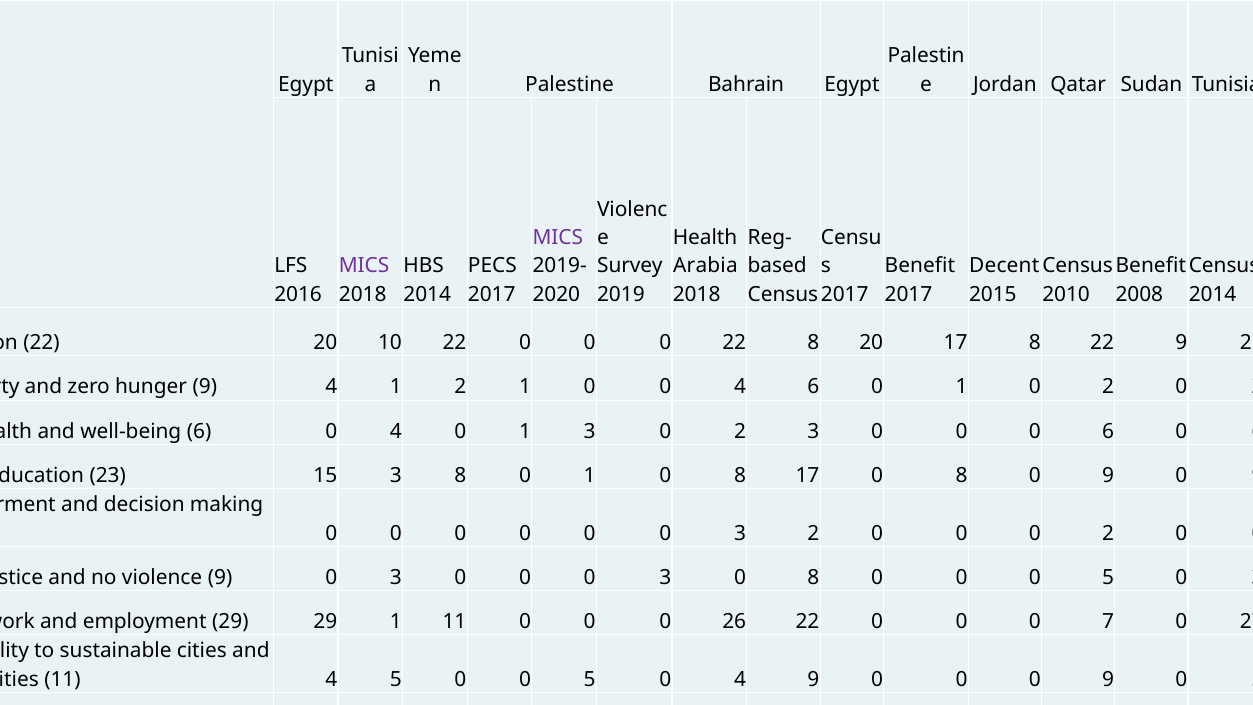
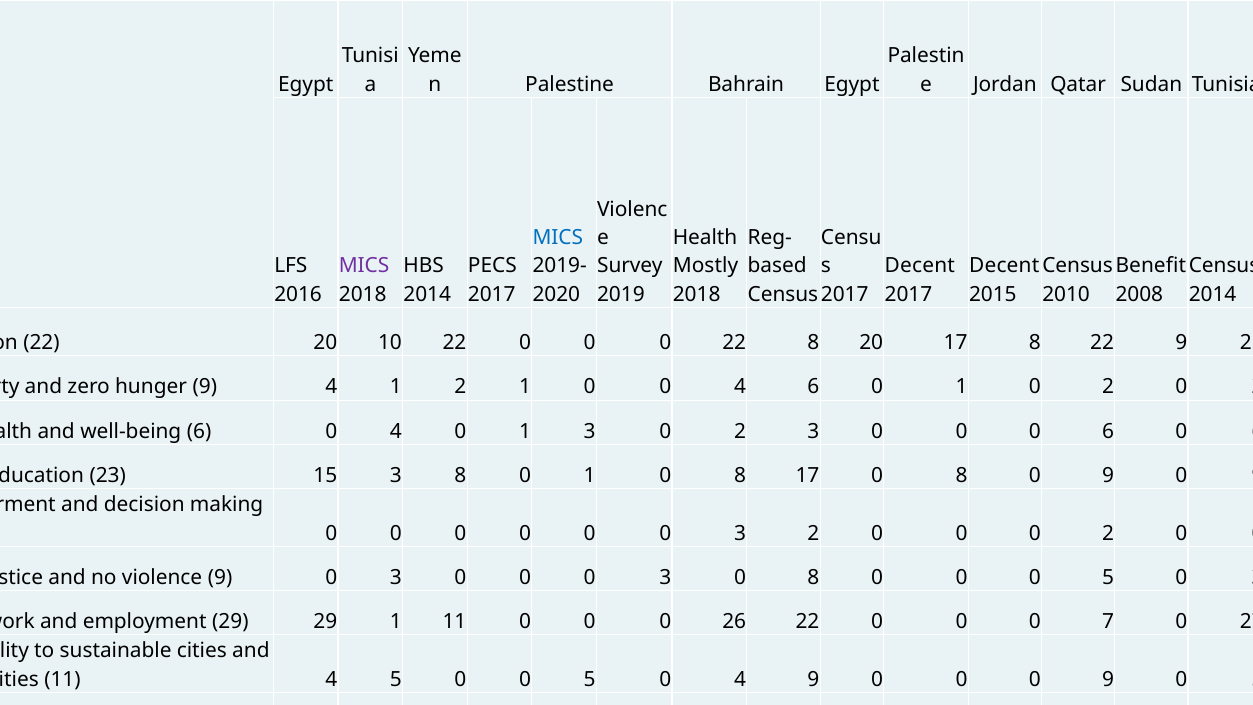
MICS at (558, 237) colour: purple -> blue
Arabia at (705, 266): Arabia -> Mostly
Benefit at (920, 266): Benefit -> Decent
